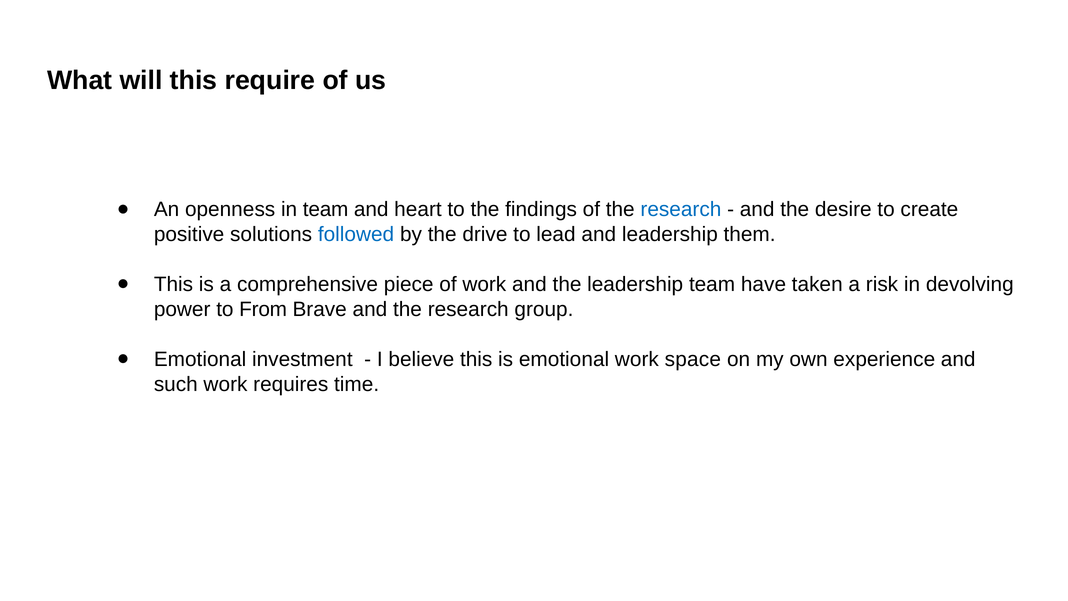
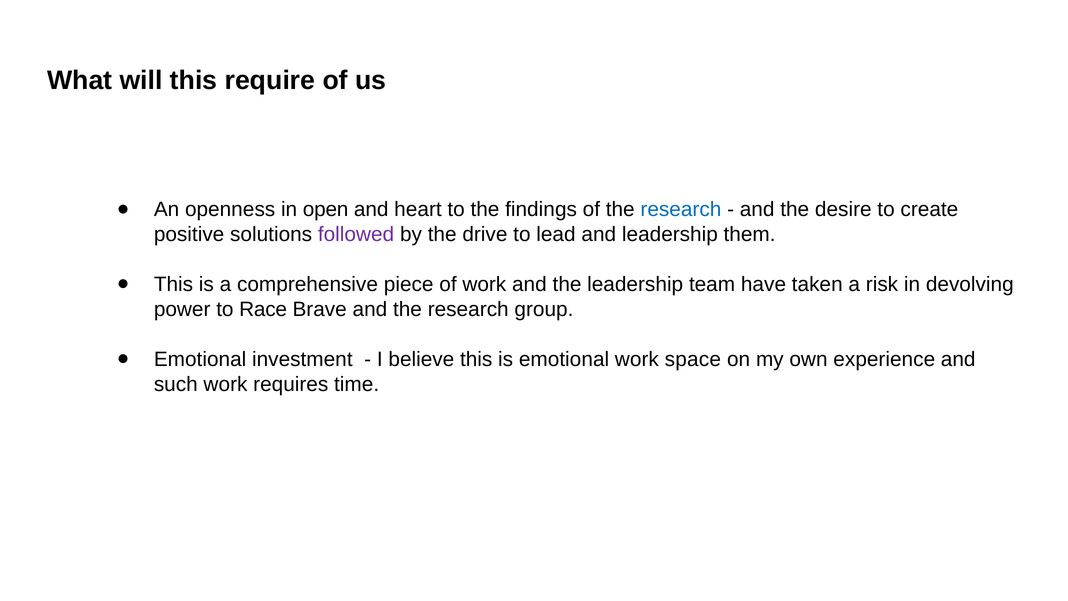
in team: team -> open
followed colour: blue -> purple
From: From -> Race
